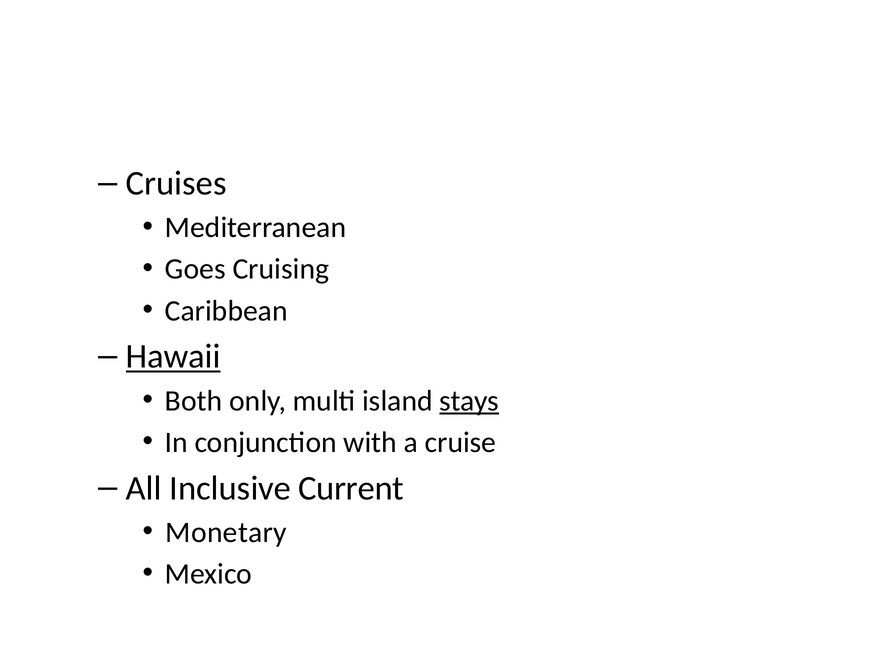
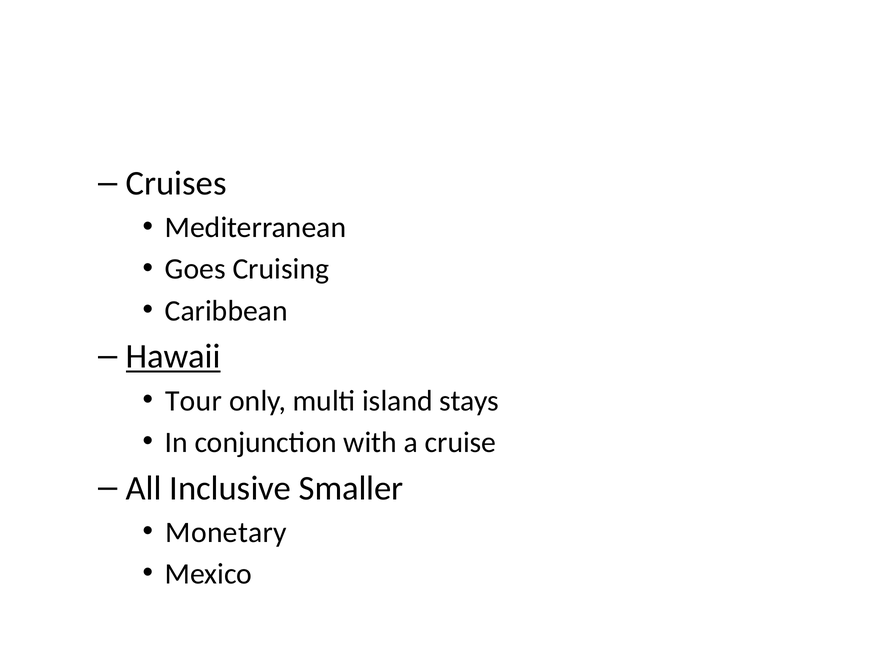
Both: Both -> Tour
stays underline: present -> none
Current: Current -> Smaller
